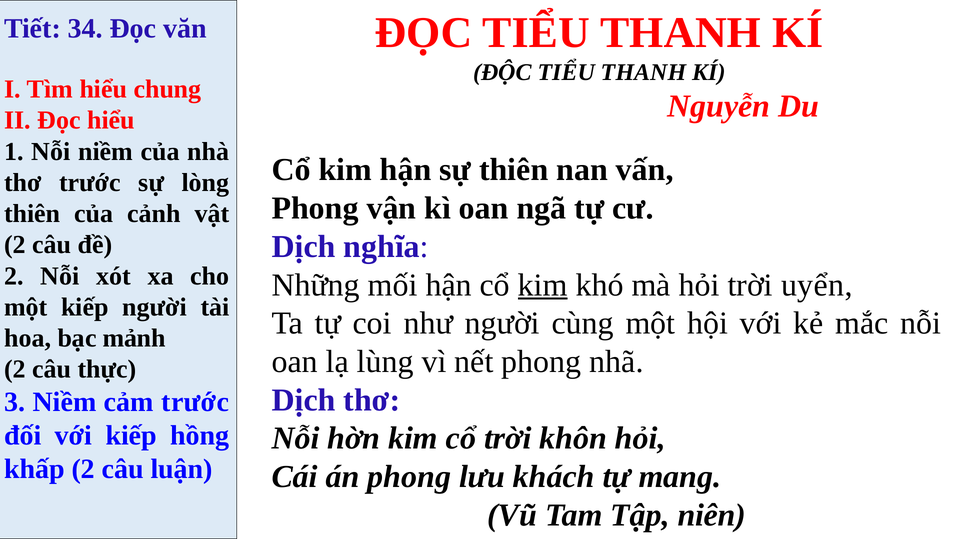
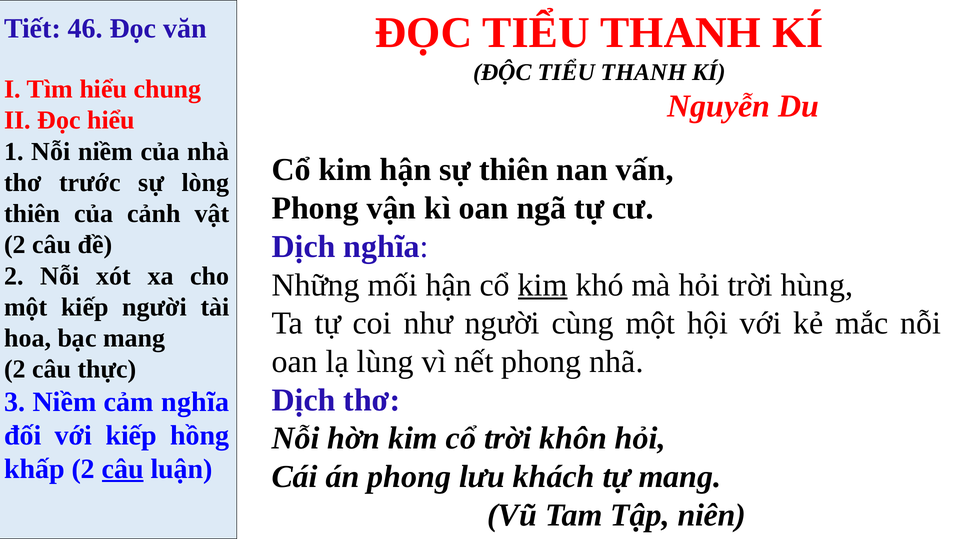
34: 34 -> 46
uyển: uyển -> hùng
bạc mảnh: mảnh -> mang
cảm trước: trước -> nghĩa
câu at (123, 469) underline: none -> present
